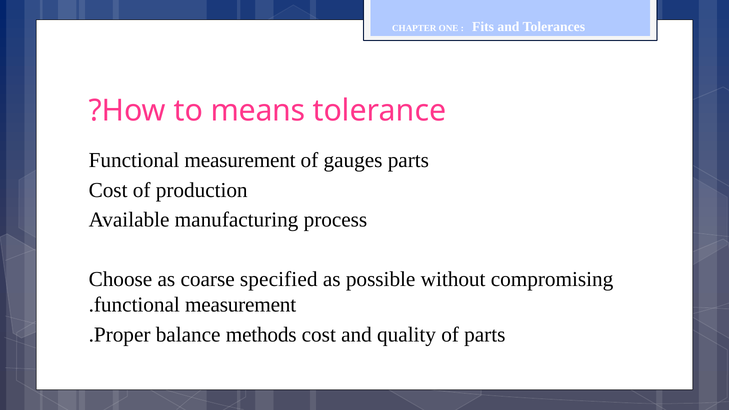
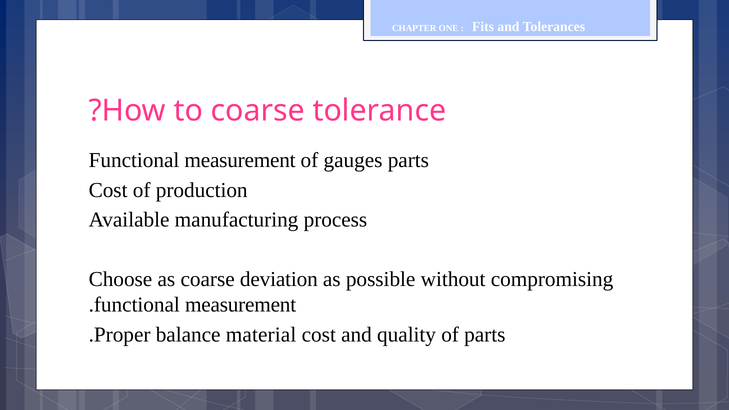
to means: means -> coarse
specified: specified -> deviation
methods: methods -> material
